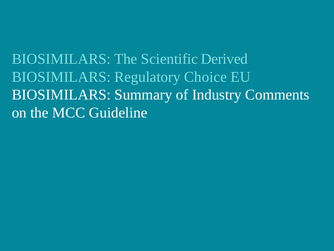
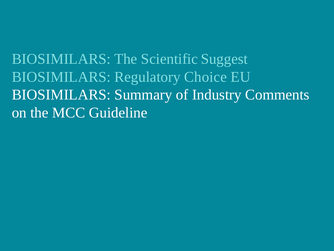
Derived: Derived -> Suggest
